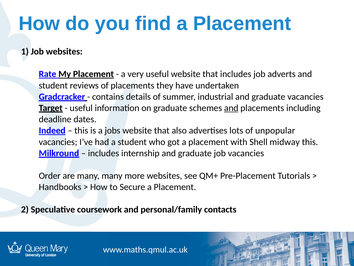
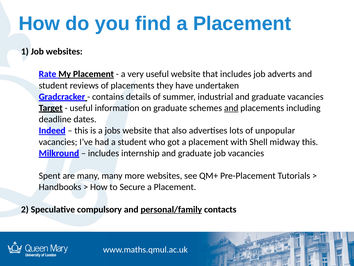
Order: Order -> Spent
coursework: coursework -> compulsory
personal/family underline: none -> present
